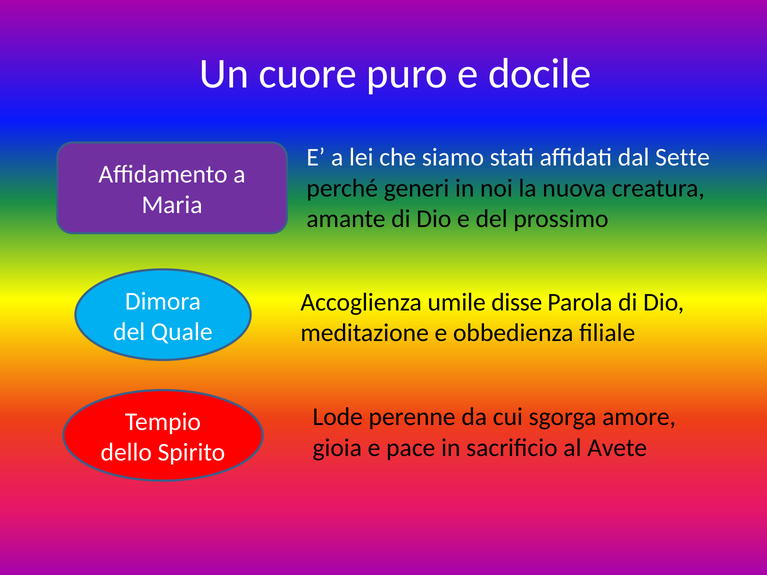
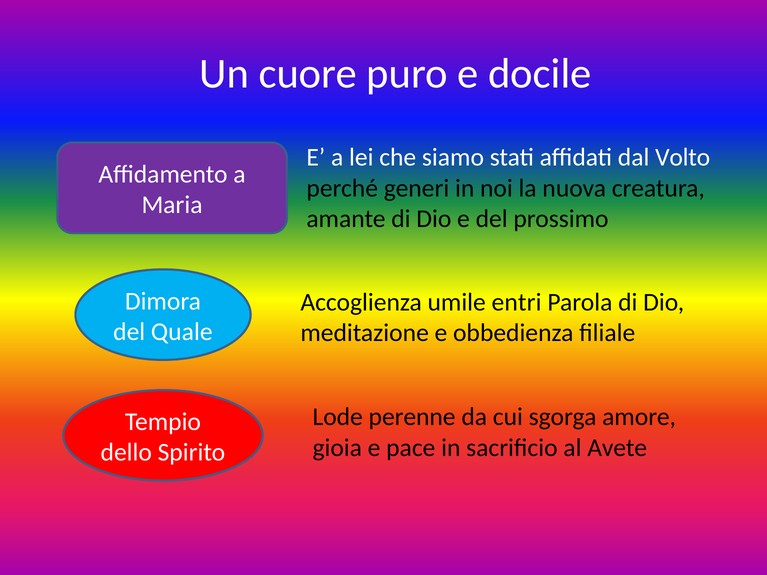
Sette: Sette -> Volto
disse: disse -> entri
